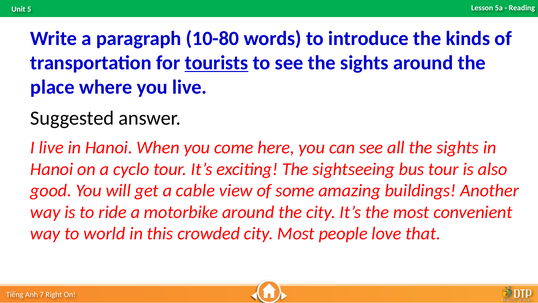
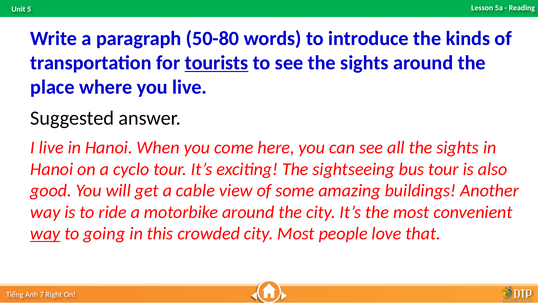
10-80: 10-80 -> 50-80
way at (45, 233) underline: none -> present
world: world -> going
